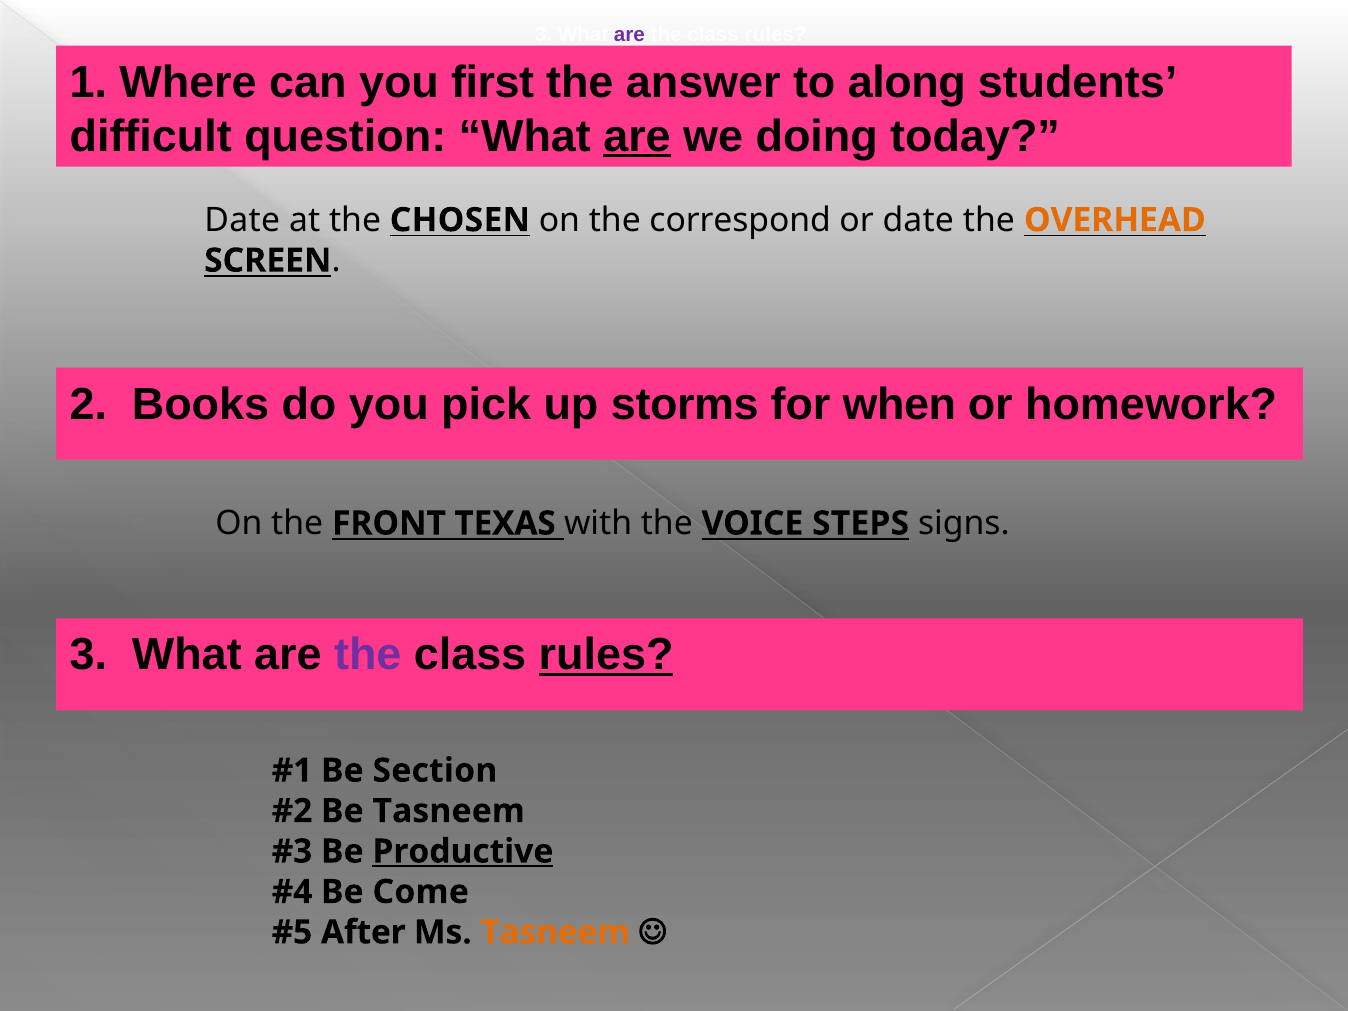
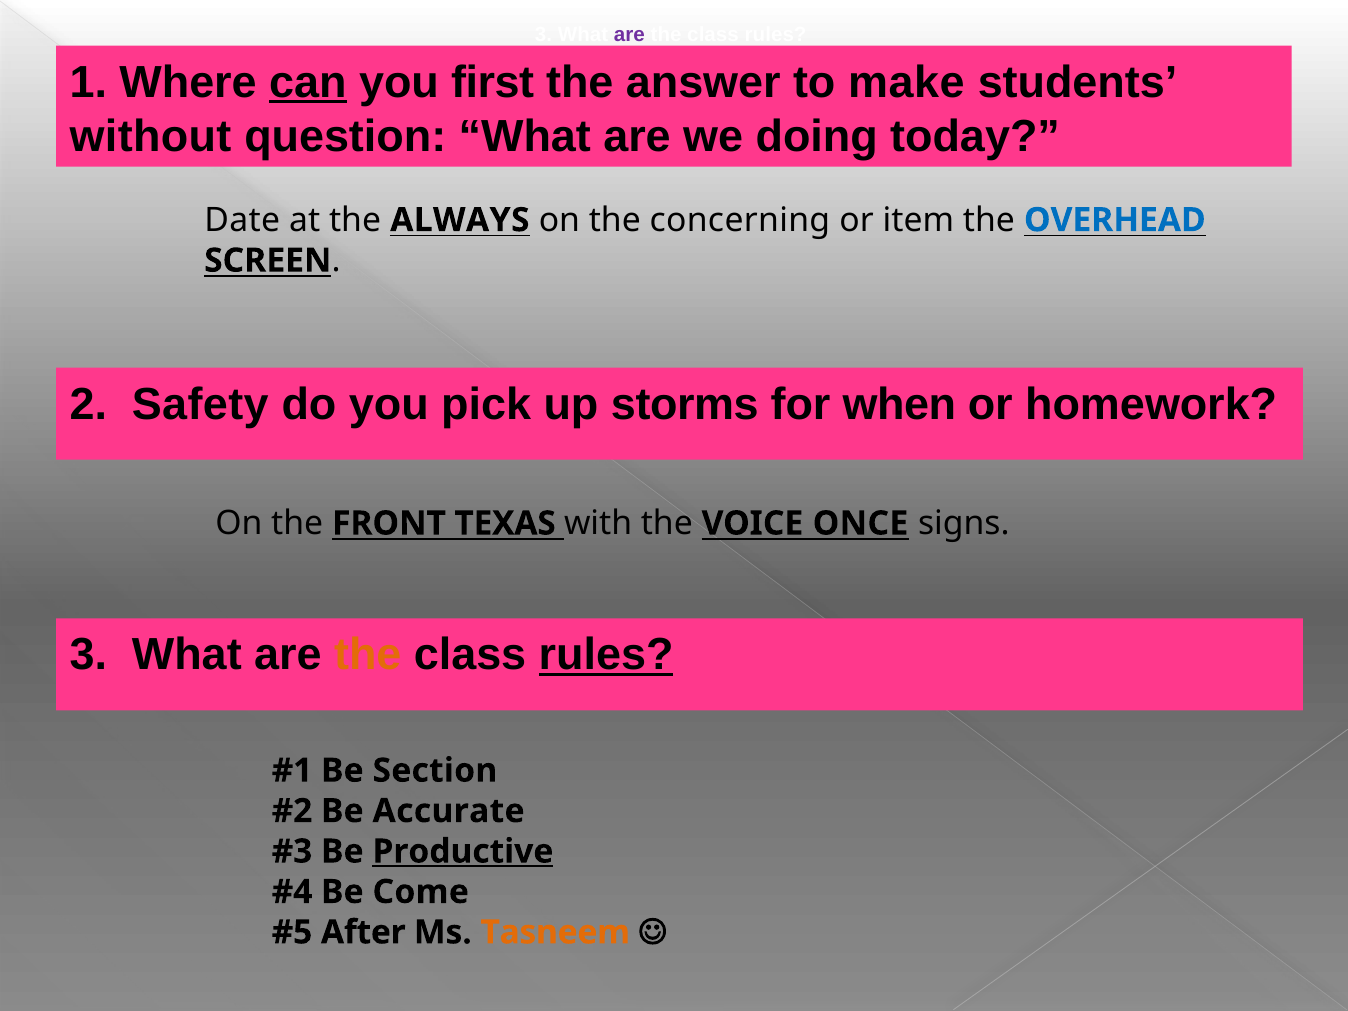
can underline: none -> present
along: along -> make
difficult: difficult -> without
are at (637, 136) underline: present -> none
CHOSEN: CHOSEN -> ALWAYS
correspond: correspond -> concerning
or date: date -> item
OVERHEAD colour: orange -> blue
Books: Books -> Safety
STEPS: STEPS -> ONCE
the at (368, 655) colour: purple -> orange
Be Tasneem: Tasneem -> Accurate
